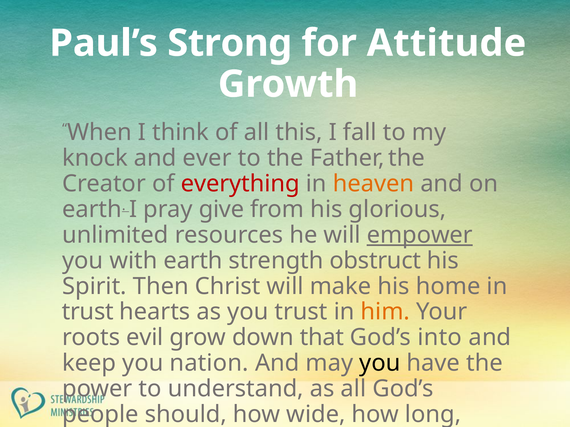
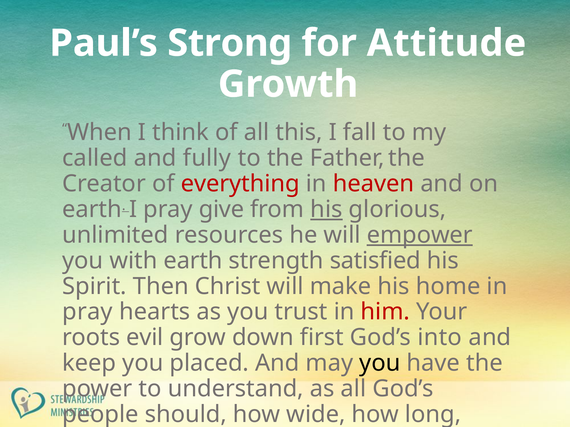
knock: knock -> called
ever: ever -> fully
heaven colour: orange -> red
his at (326, 210) underline: none -> present
obstruct: obstruct -> satisfied
trust at (88, 312): trust -> pray
him colour: orange -> red
that: that -> first
nation: nation -> placed
